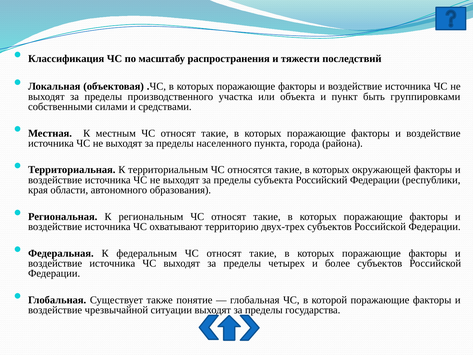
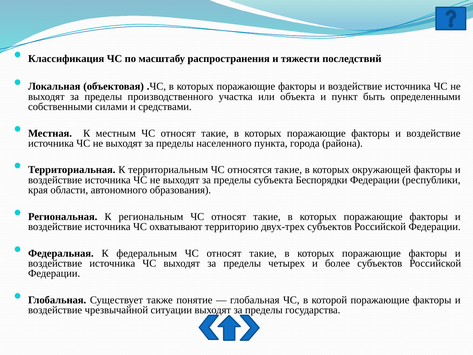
группировками: группировками -> определенными
Российский: Российский -> Беспорядки
